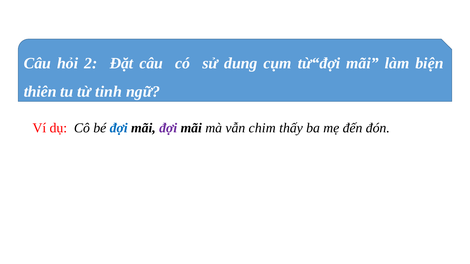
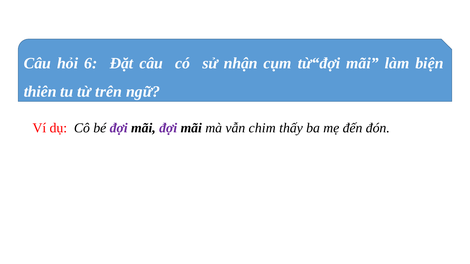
2: 2 -> 6
dung: dung -> nhận
tinh: tinh -> trên
đợi at (119, 128) colour: blue -> purple
